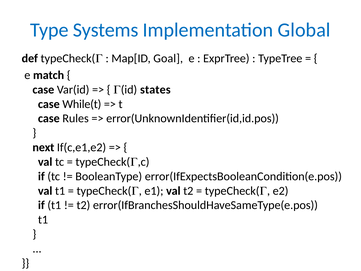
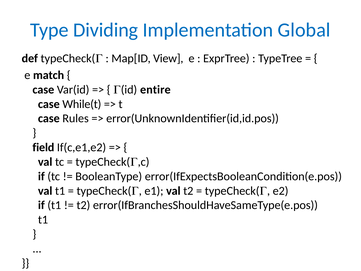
Systems: Systems -> Dividing
Goal: Goal -> View
states: states -> entire
next: next -> field
